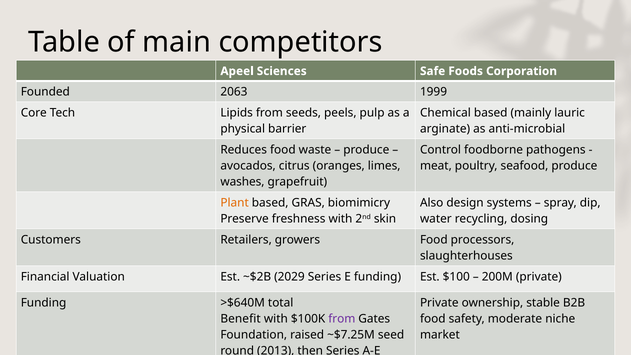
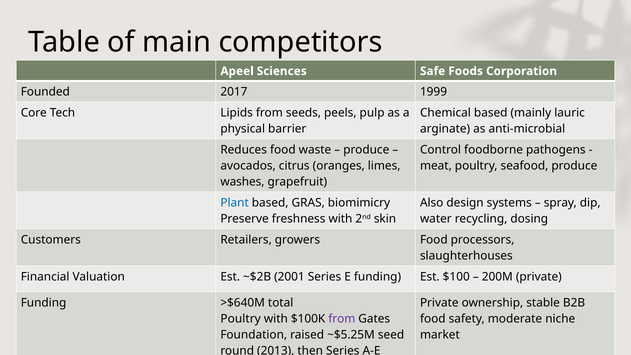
2063: 2063 -> 2017
Plant colour: orange -> blue
2029: 2029 -> 2001
Benefit at (241, 319): Benefit -> Poultry
~$7.25M: ~$7.25M -> ~$5.25M
